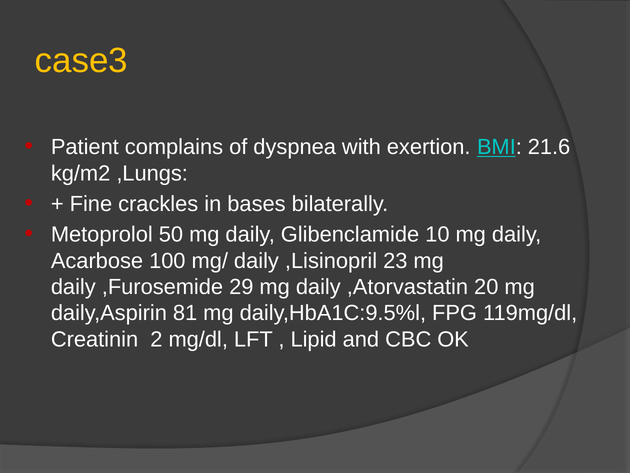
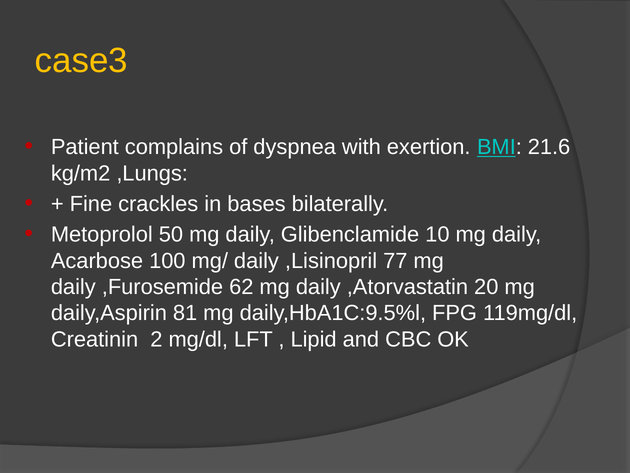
23: 23 -> 77
29: 29 -> 62
